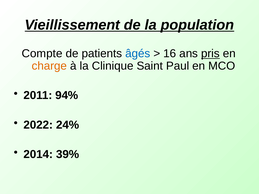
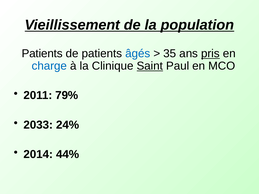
Compte at (42, 54): Compte -> Patients
16: 16 -> 35
charge colour: orange -> blue
Saint underline: none -> present
94%: 94% -> 79%
2022: 2022 -> 2033
39%: 39% -> 44%
